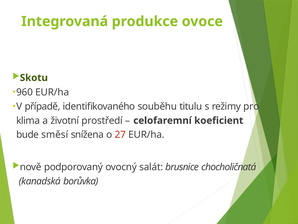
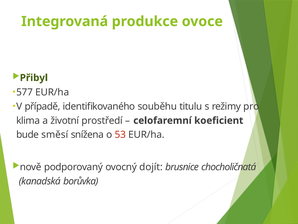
Skotu: Skotu -> Přibyl
960: 960 -> 577
27: 27 -> 53
salát: salát -> dojít
